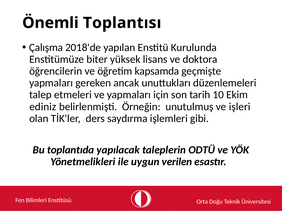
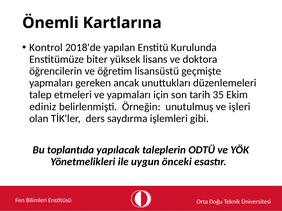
Toplantısı: Toplantısı -> Kartlarına
Çalışma: Çalışma -> Kontrol
kapsamda: kapsamda -> lisansüstü
10: 10 -> 35
verilen: verilen -> önceki
